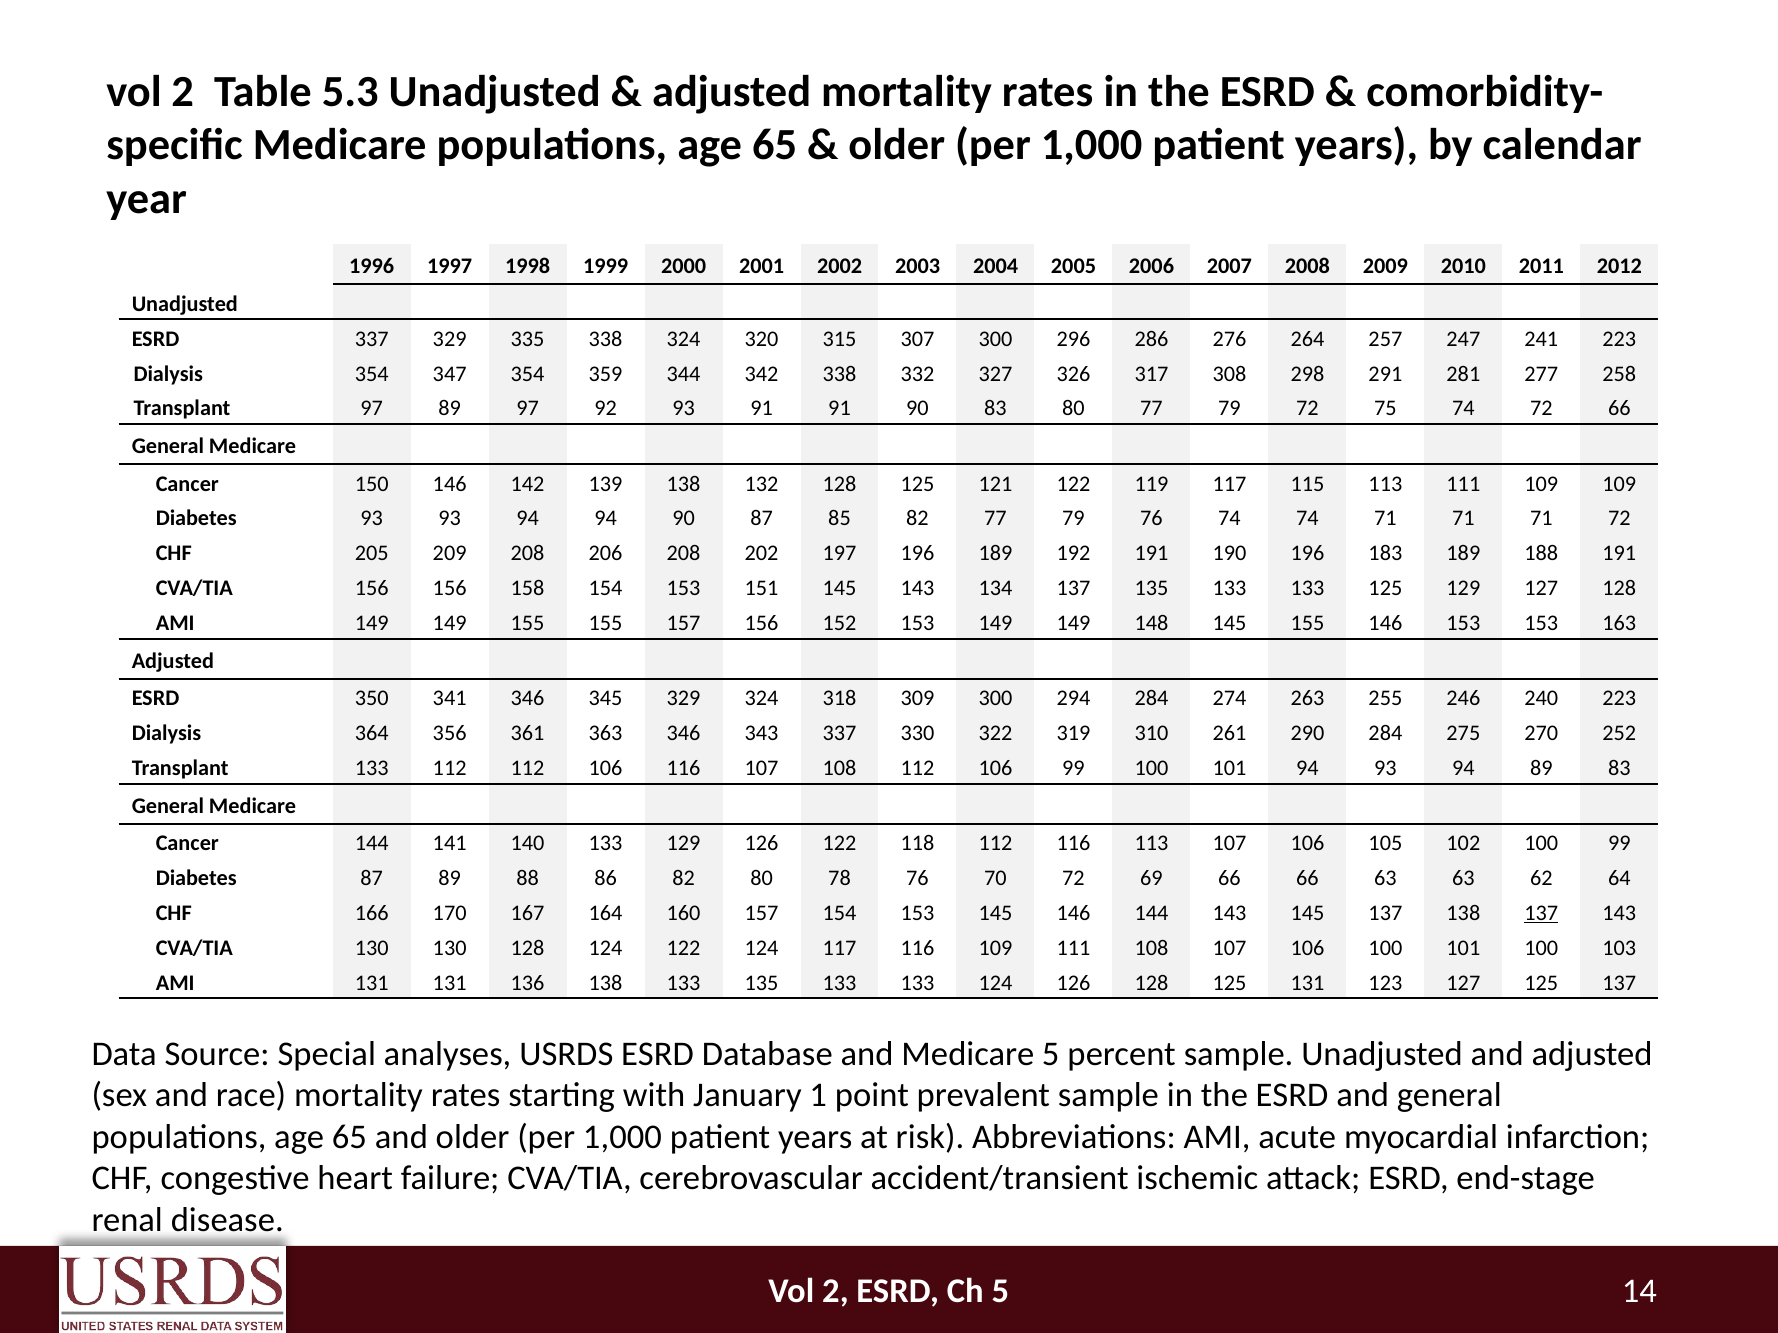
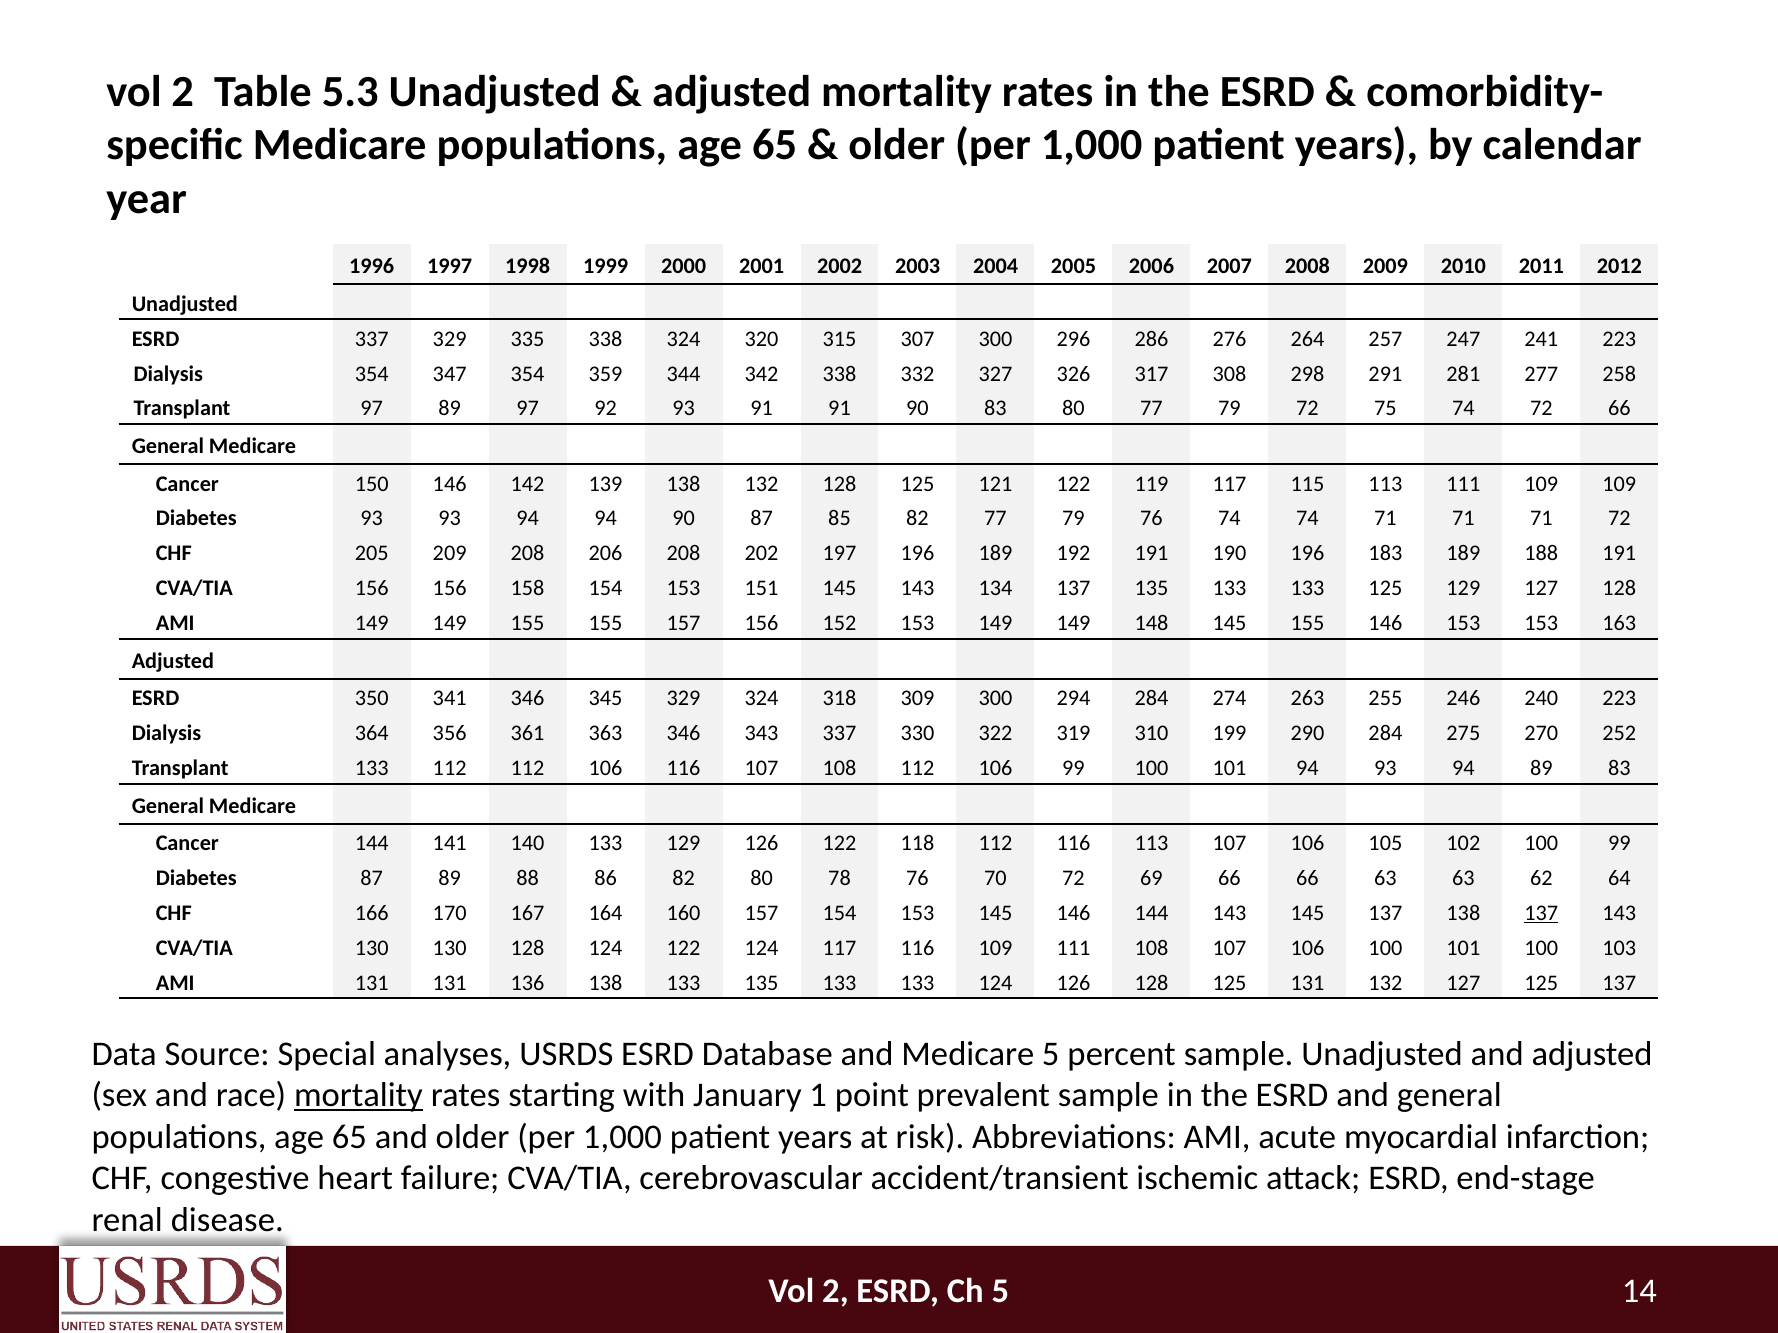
261: 261 -> 199
131 123: 123 -> 132
mortality at (358, 1096) underline: none -> present
